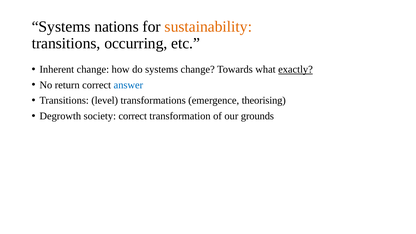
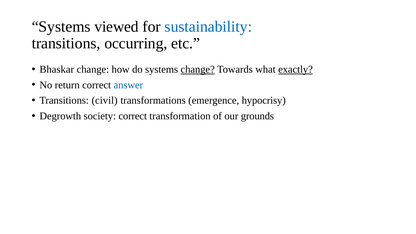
nations: nations -> viewed
sustainability colour: orange -> blue
Inherent: Inherent -> Bhaskar
change at (198, 69) underline: none -> present
level: level -> civil
theorising: theorising -> hypocrisy
